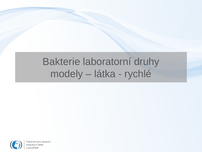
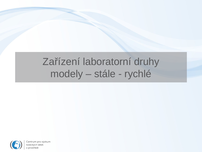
Bakterie: Bakterie -> Zařízení
látka: látka -> stále
